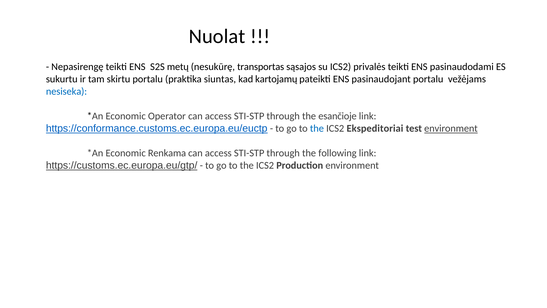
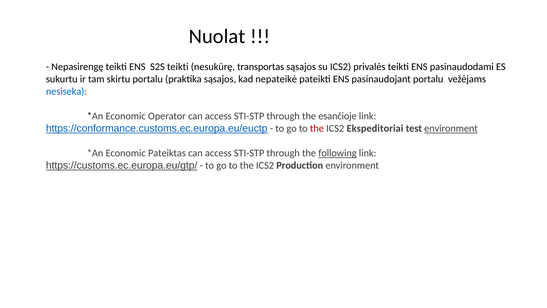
S2S metų: metų -> teikti
praktika siuntas: siuntas -> sąsajos
kartojamų: kartojamų -> nepateikė
the at (317, 128) colour: blue -> red
Renkama: Renkama -> Pateiktas
following underline: none -> present
